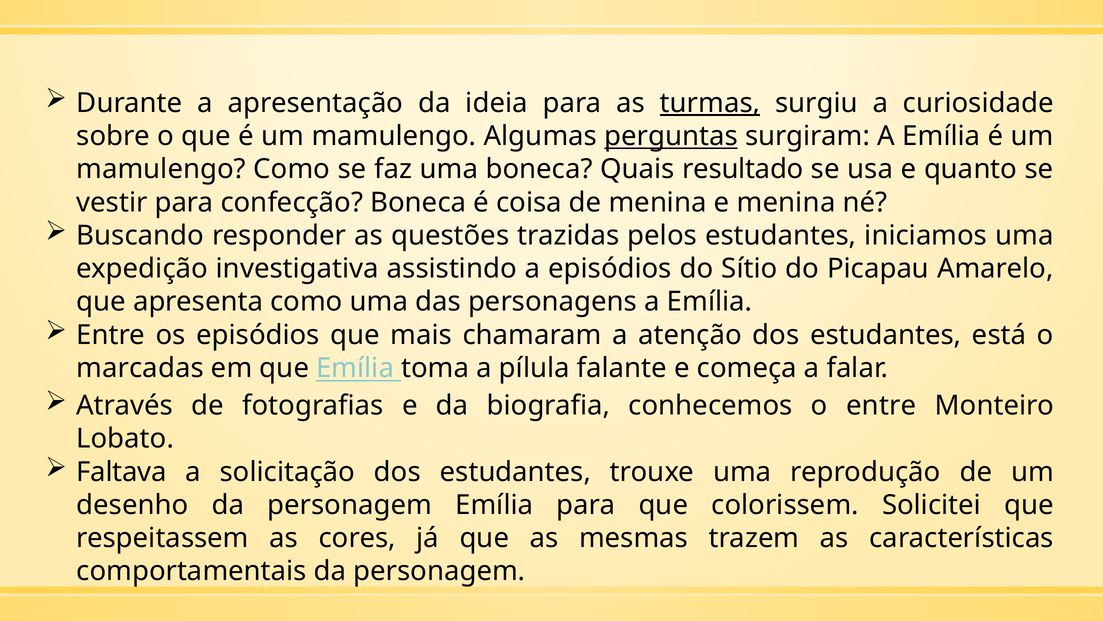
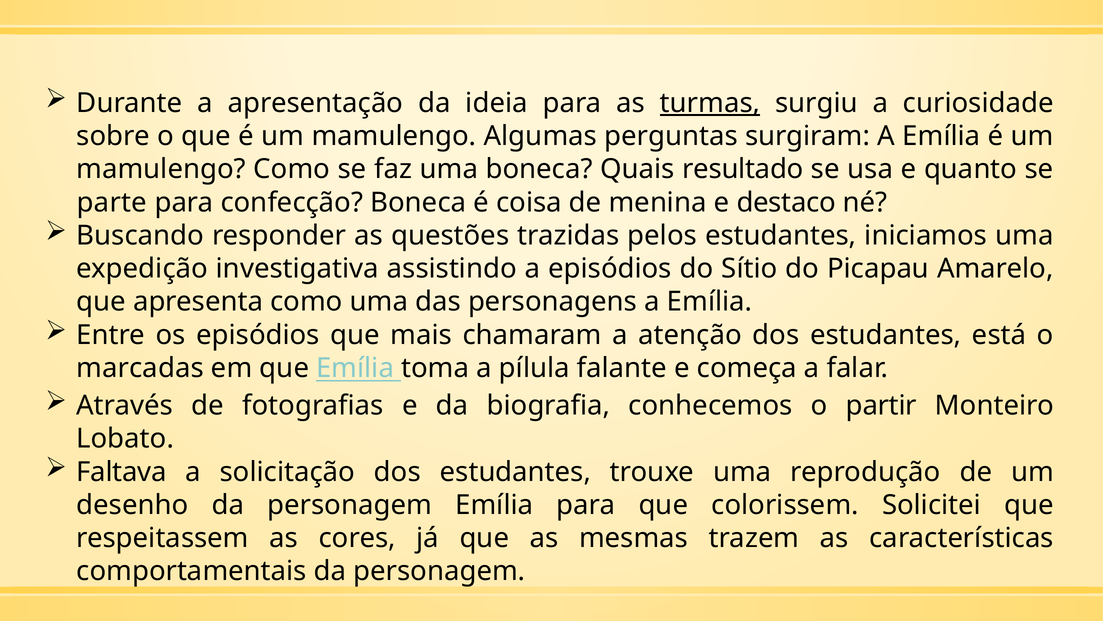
perguntas underline: present -> none
vestir: vestir -> parte
e menina: menina -> destaco
o entre: entre -> partir
